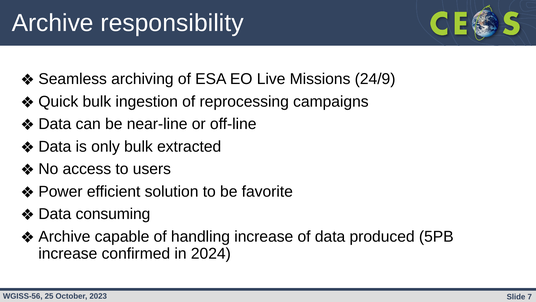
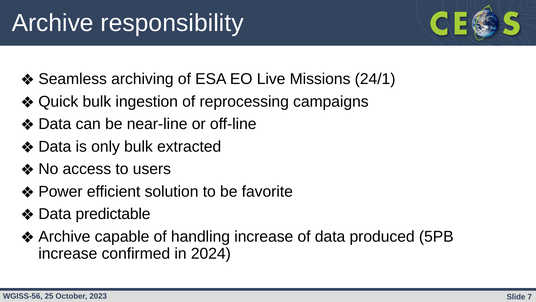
24/9: 24/9 -> 24/1
consuming: consuming -> predictable
